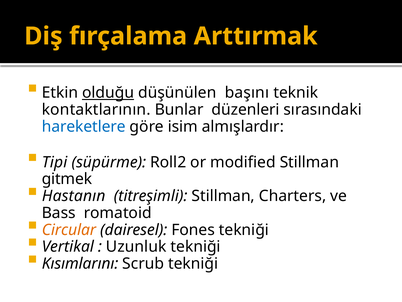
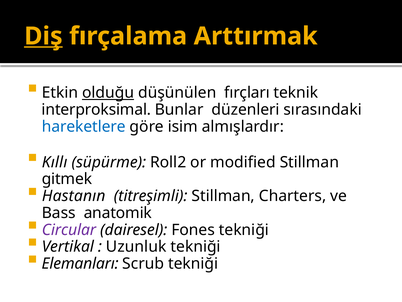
Diş underline: none -> present
başını: başını -> fırçları
kontaktlarının: kontaktlarının -> interproksimal
Tipi: Tipi -> Kıllı
romatoid: romatoid -> anatomik
Circular colour: orange -> purple
Kısımlarını: Kısımlarını -> Elemanları
